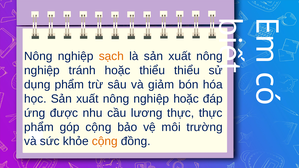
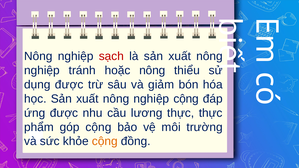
sạch colour: orange -> red
hoặc thiểu: thiểu -> nông
dụng phẩm: phẩm -> được
nghiệp hoặc: hoặc -> cộng
